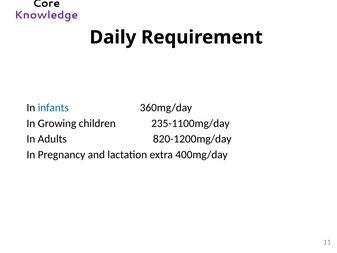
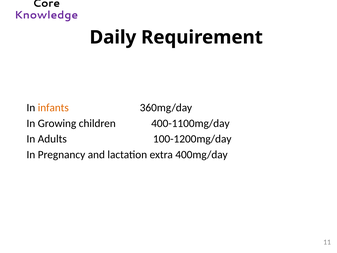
infants colour: blue -> orange
235-1100mg/day: 235-1100mg/day -> 400-1100mg/day
820-1200mg/day: 820-1200mg/day -> 100-1200mg/day
